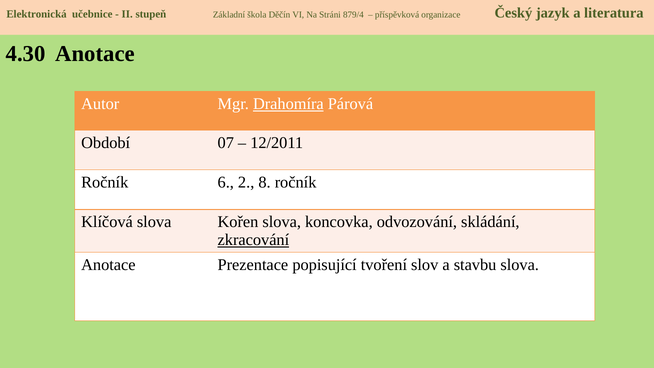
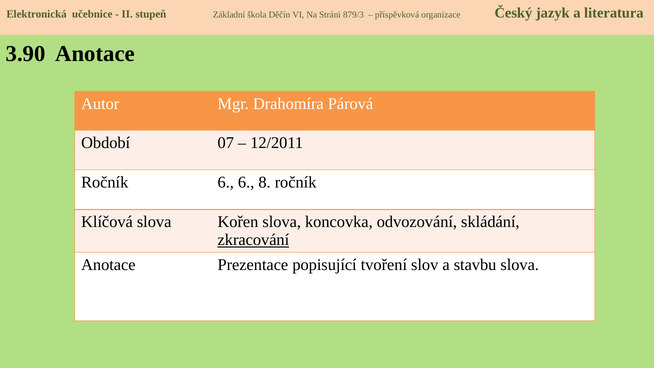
879/4: 879/4 -> 879/3
4.30: 4.30 -> 3.90
Drahomíra underline: present -> none
6 2: 2 -> 6
